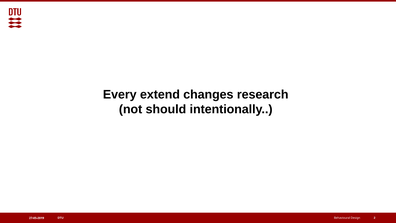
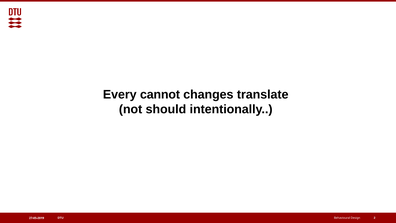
extend: extend -> cannot
research: research -> translate
